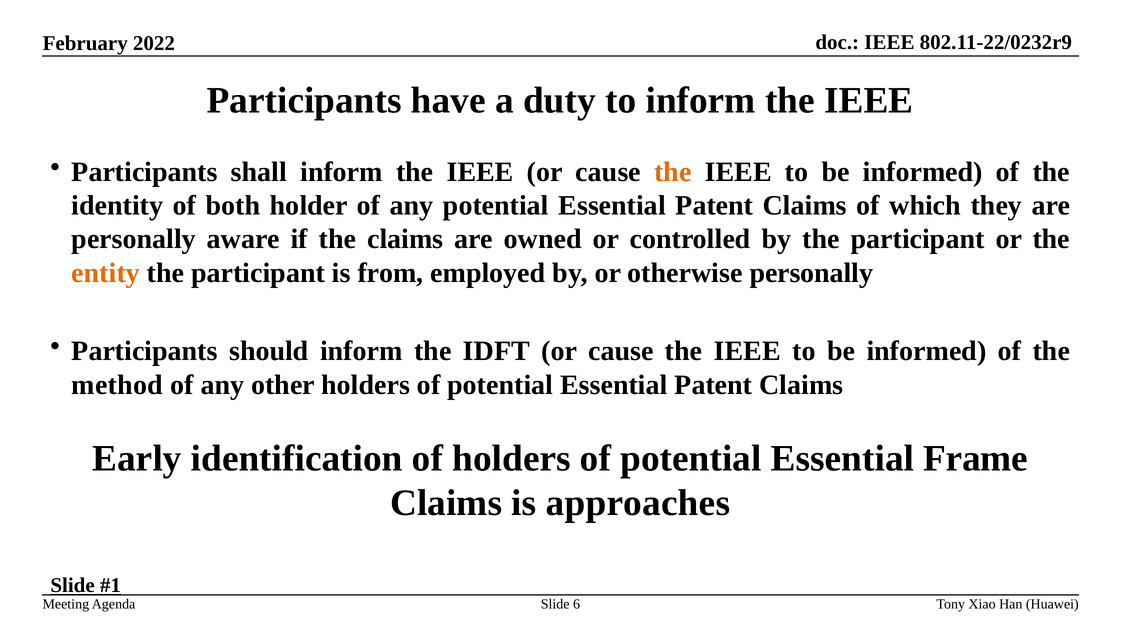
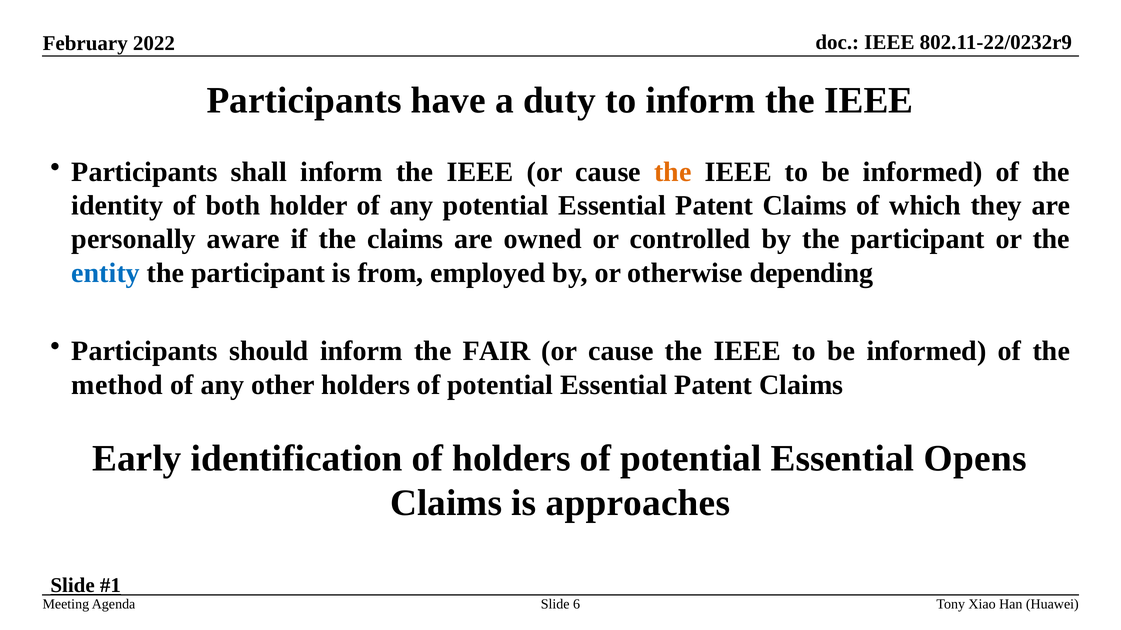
entity colour: orange -> blue
otherwise personally: personally -> depending
IDFT: IDFT -> FAIR
Frame: Frame -> Opens
